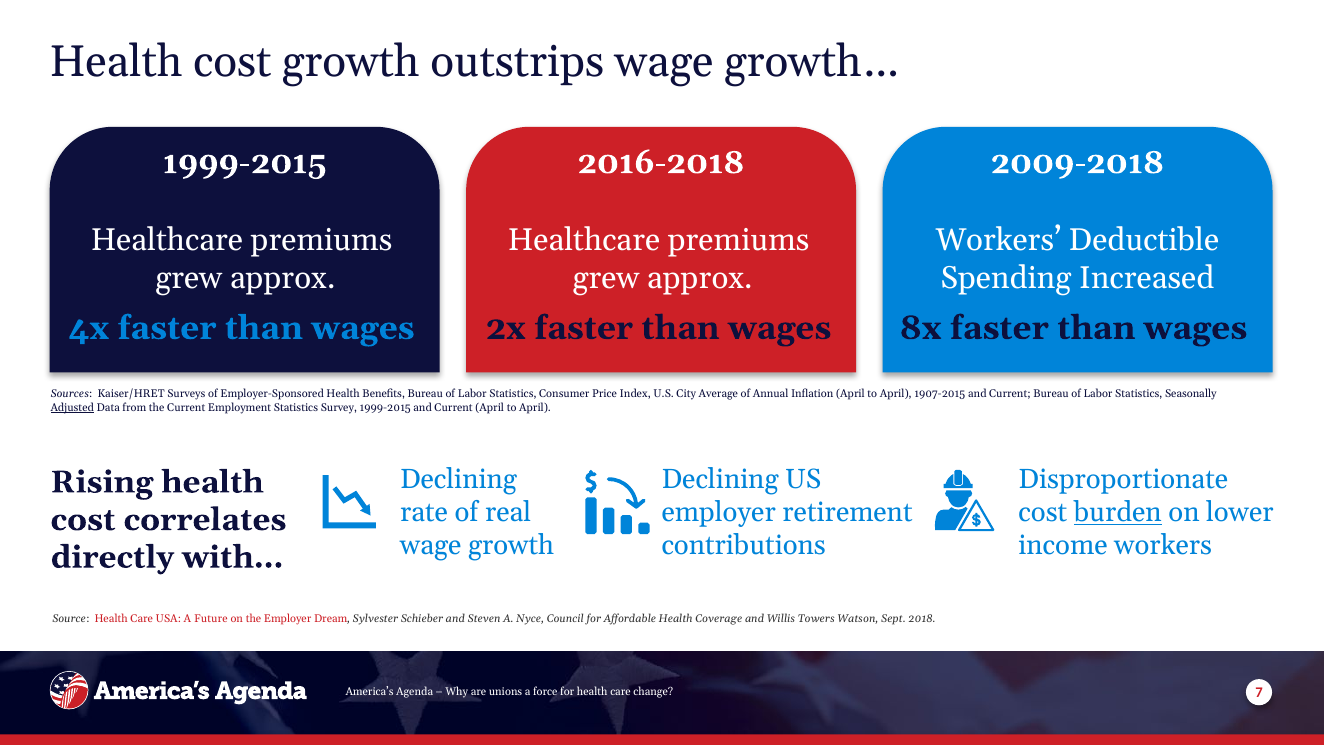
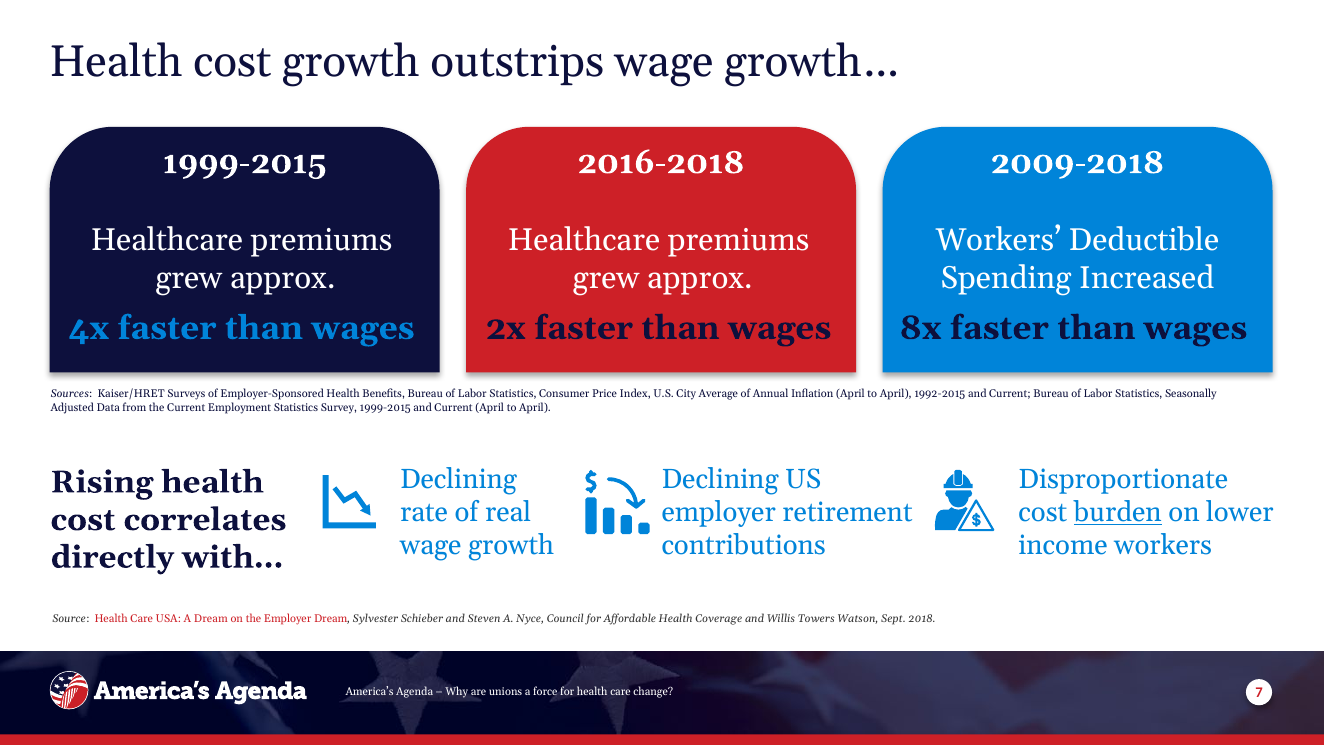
1907-2015: 1907-2015 -> 1992-2015
Adjusted underline: present -> none
A Future: Future -> Dream
